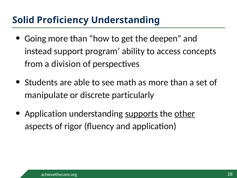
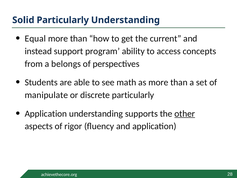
Solid Proficiency: Proficiency -> Particularly
Going: Going -> Equal
deepen: deepen -> current
division: division -> belongs
supports underline: present -> none
